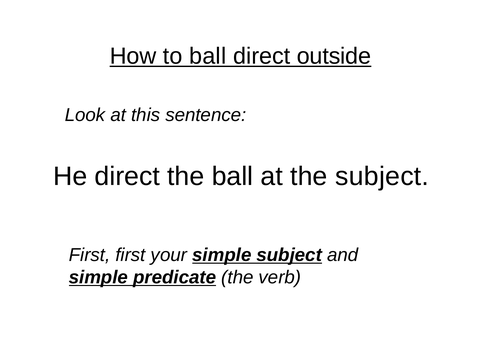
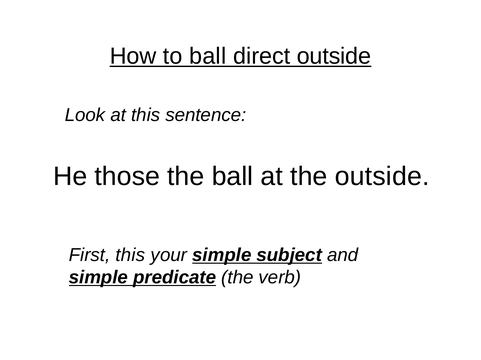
He direct: direct -> those
the subject: subject -> outside
First first: first -> this
